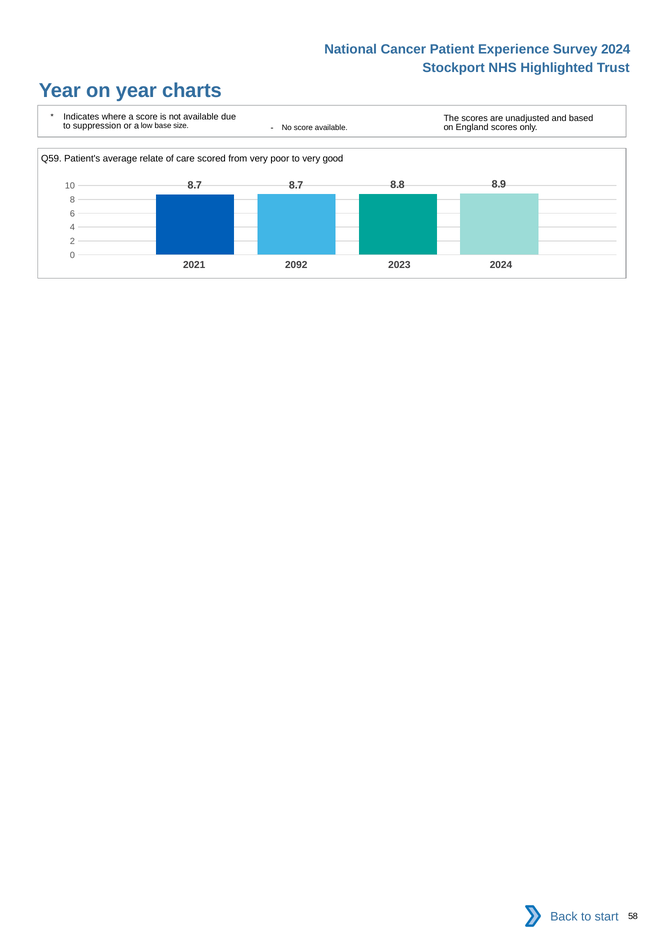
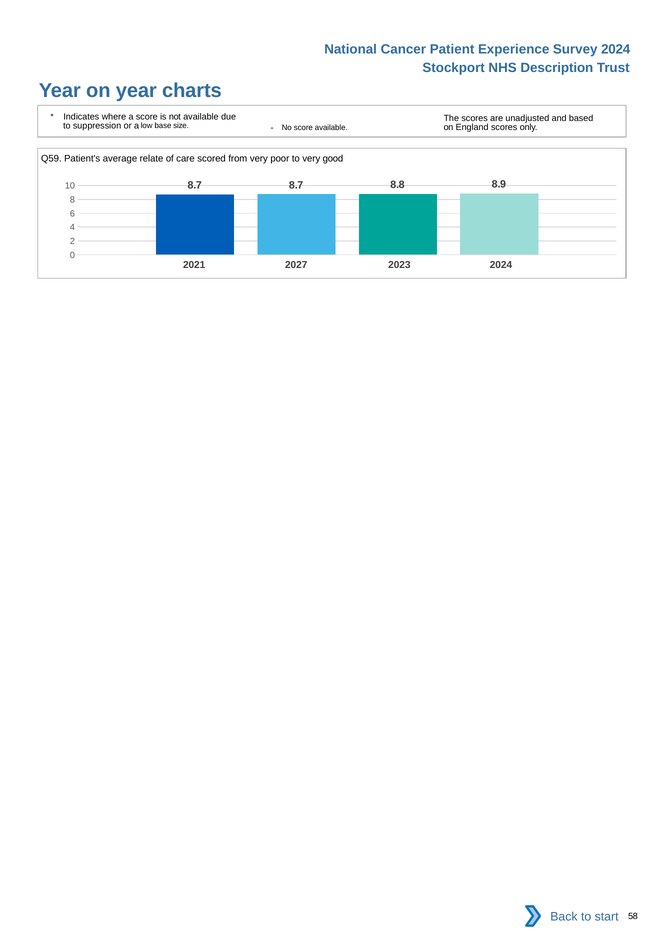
Highlighted: Highlighted -> Description
2092: 2092 -> 2027
